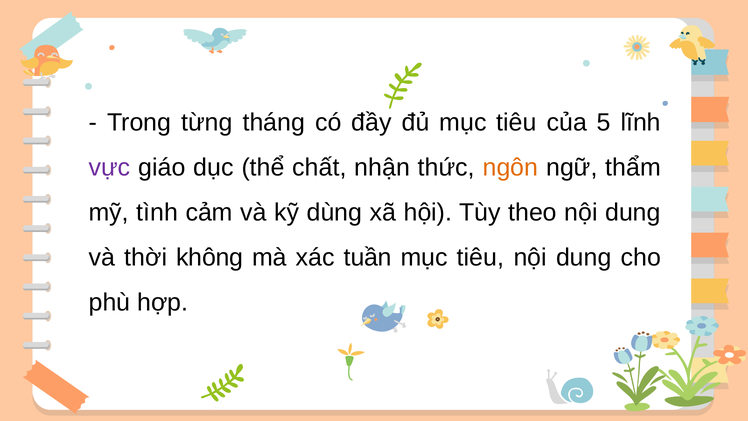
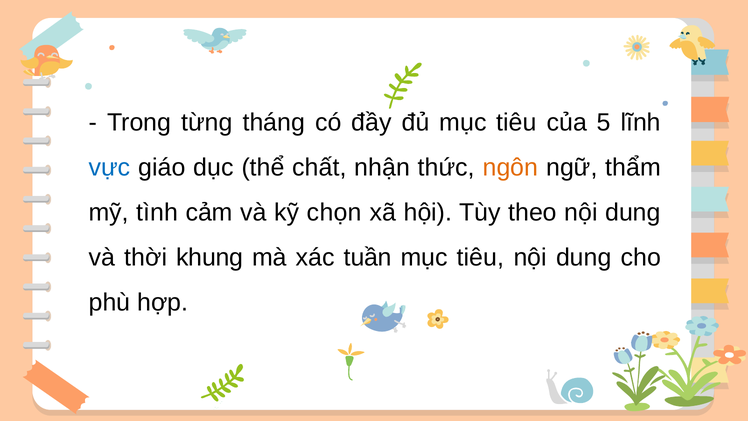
vực colour: purple -> blue
dùng: dùng -> chọn
không: không -> khung
